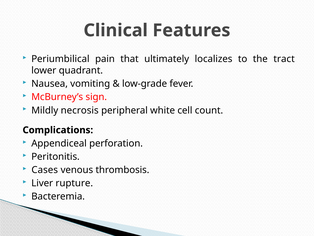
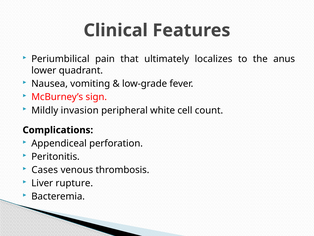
tract: tract -> anus
necrosis: necrosis -> invasion
